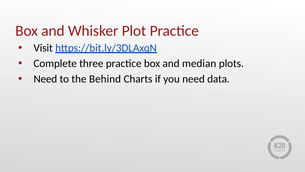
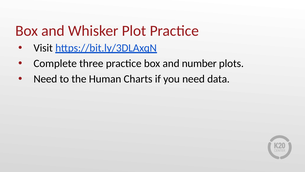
median: median -> number
Behind: Behind -> Human
